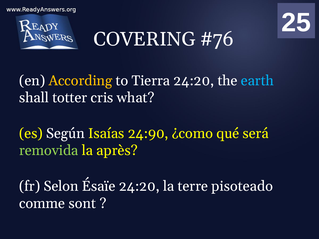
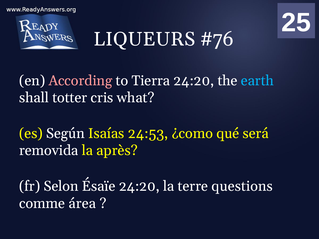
COVERING: COVERING -> LIQUEURS
According colour: yellow -> pink
24:90: 24:90 -> 24:53
removida colour: light green -> white
pisoteado: pisoteado -> questions
sont: sont -> área
